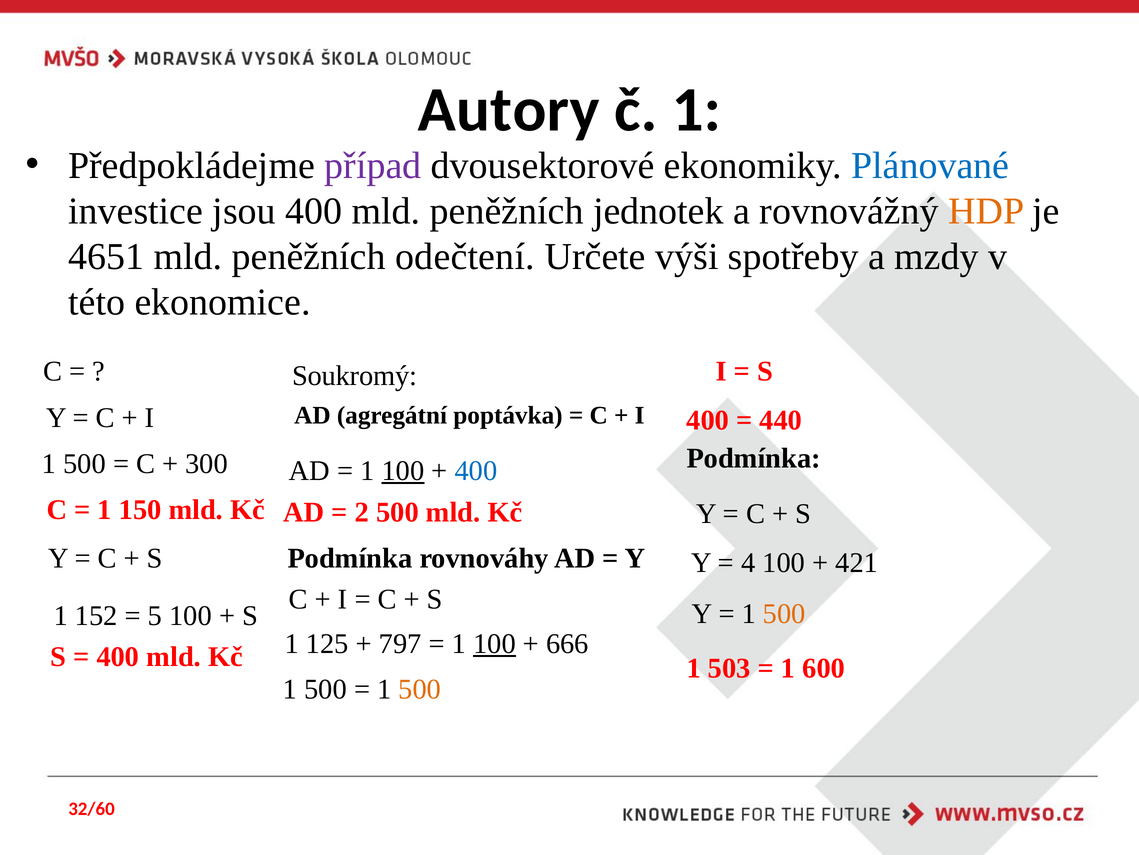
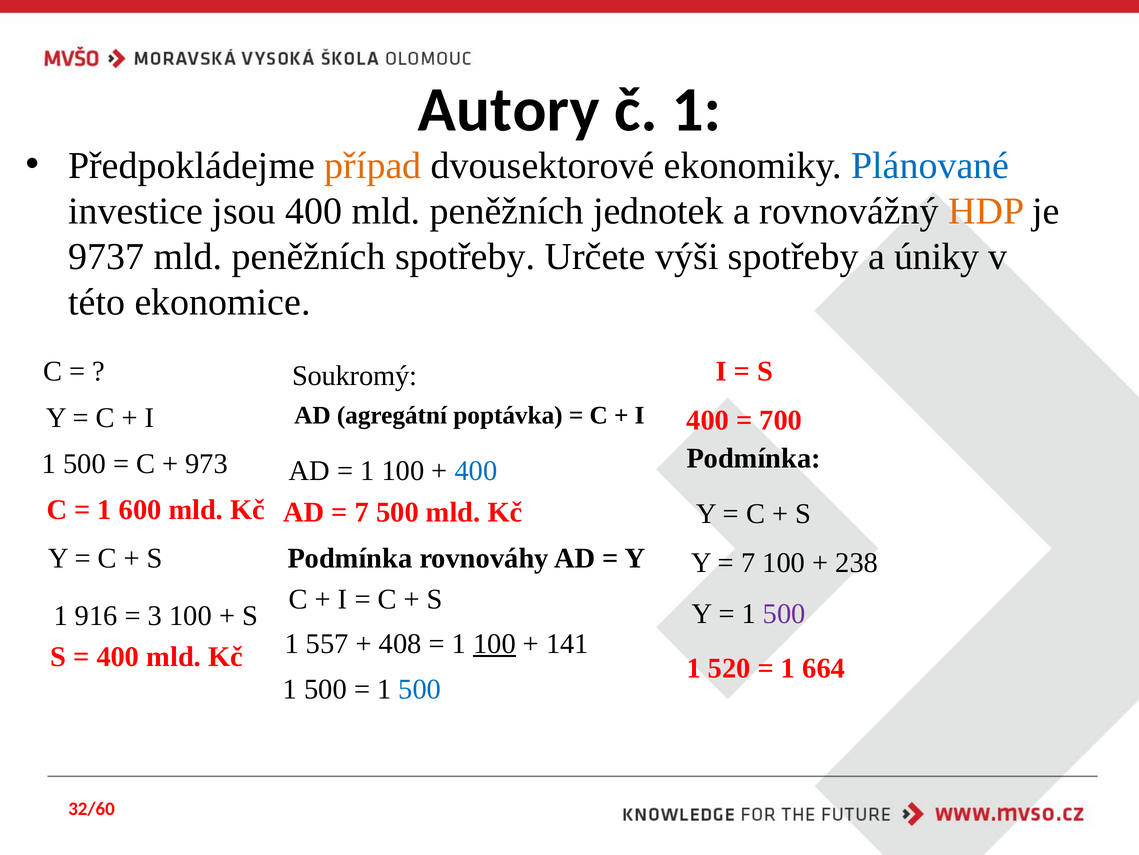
případ colour: purple -> orange
4651: 4651 -> 9737
peněžních odečtení: odečtení -> spotřeby
mzdy: mzdy -> úniky
440: 440 -> 700
300: 300 -> 973
100 at (403, 470) underline: present -> none
150: 150 -> 600
2 at (362, 512): 2 -> 7
4 at (748, 563): 4 -> 7
421: 421 -> 238
500 at (784, 613) colour: orange -> purple
152: 152 -> 916
5: 5 -> 3
125: 125 -> 557
797: 797 -> 408
666: 666 -> 141
503: 503 -> 520
600: 600 -> 664
500 at (420, 689) colour: orange -> blue
